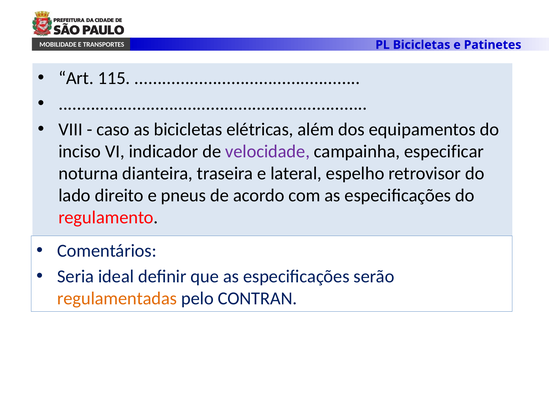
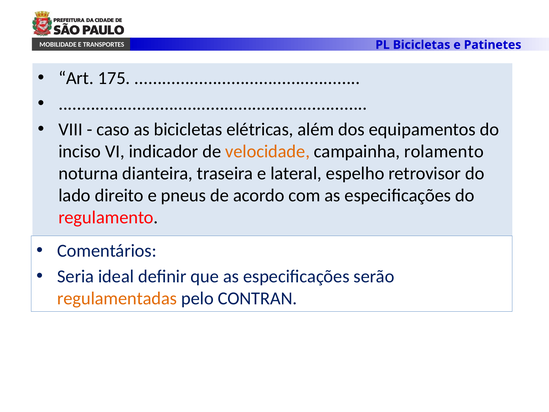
115: 115 -> 175
velocidade colour: purple -> orange
especificar: especificar -> rolamento
